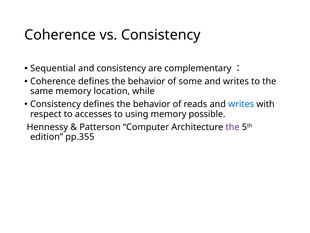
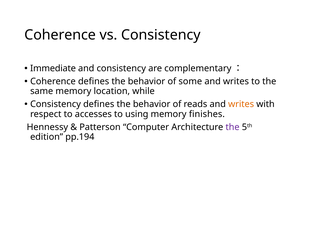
Sequential: Sequential -> Immediate
writes at (241, 104) colour: blue -> orange
possible: possible -> finishes
pp.355: pp.355 -> pp.194
